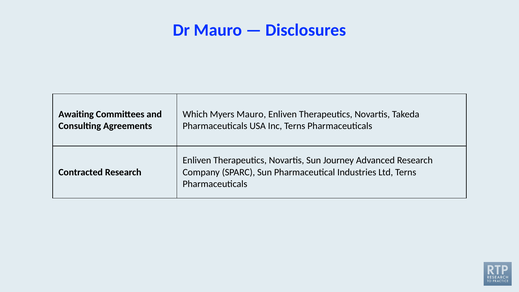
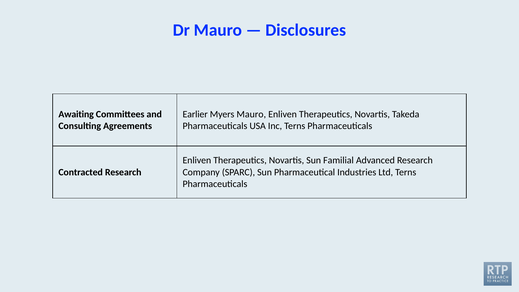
Which: Which -> Earlier
Journey: Journey -> Familial
